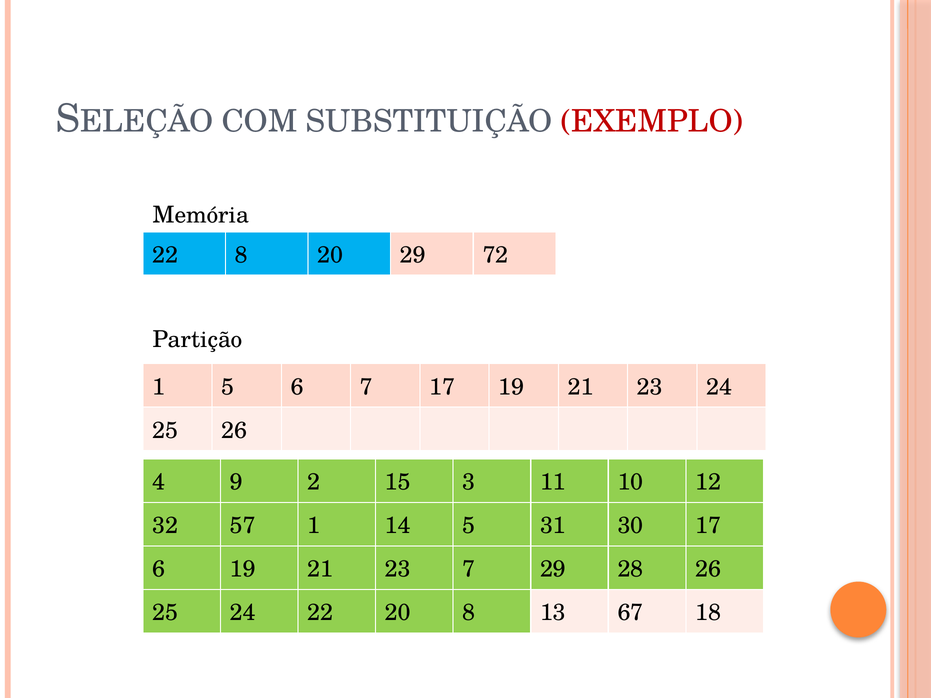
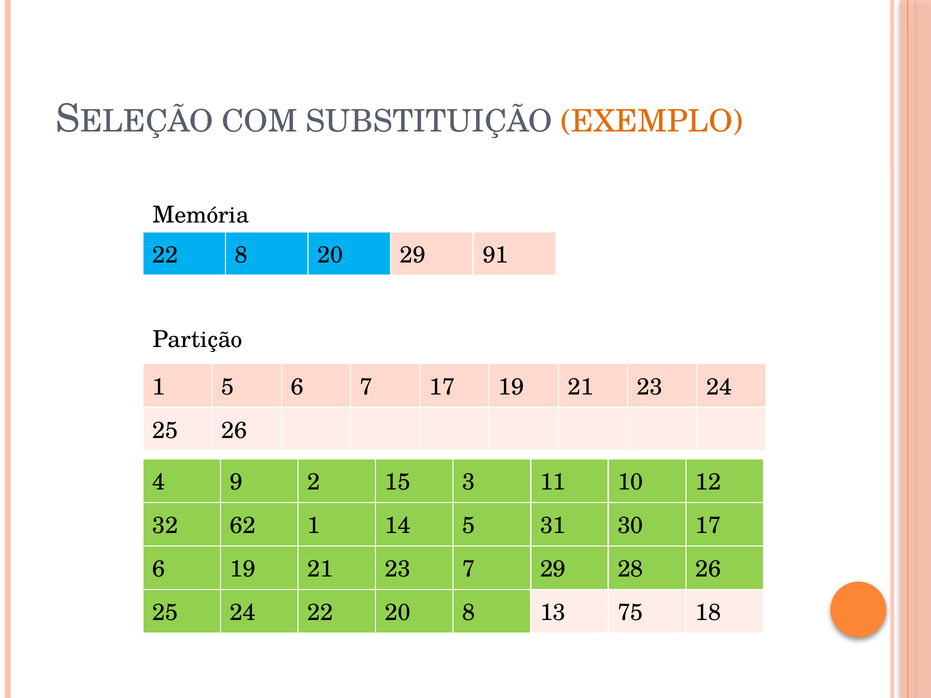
EXEMPLO colour: red -> orange
72: 72 -> 91
57: 57 -> 62
67: 67 -> 75
